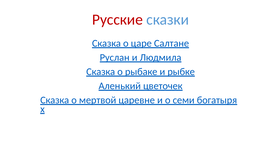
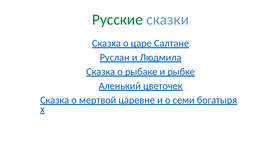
Русские colour: red -> green
